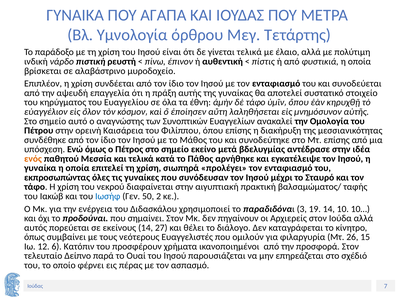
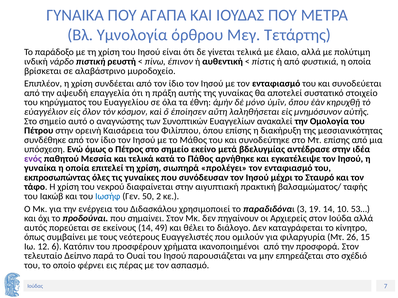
δὲ τάφο: τάφο -> μόνο
ενός colour: orange -> purple
10…: 10… -> 53…
27: 27 -> 49
